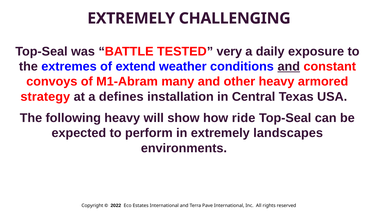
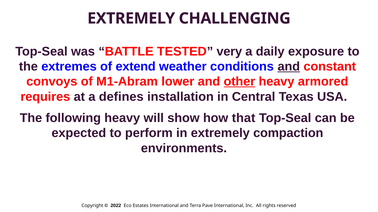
many: many -> lower
other underline: none -> present
strategy: strategy -> requires
ride: ride -> that
landscapes: landscapes -> compaction
